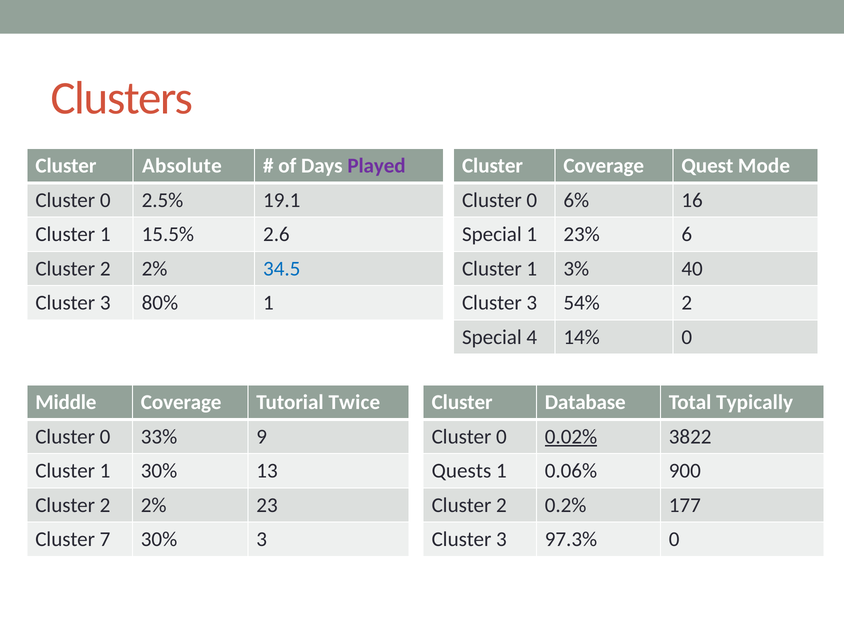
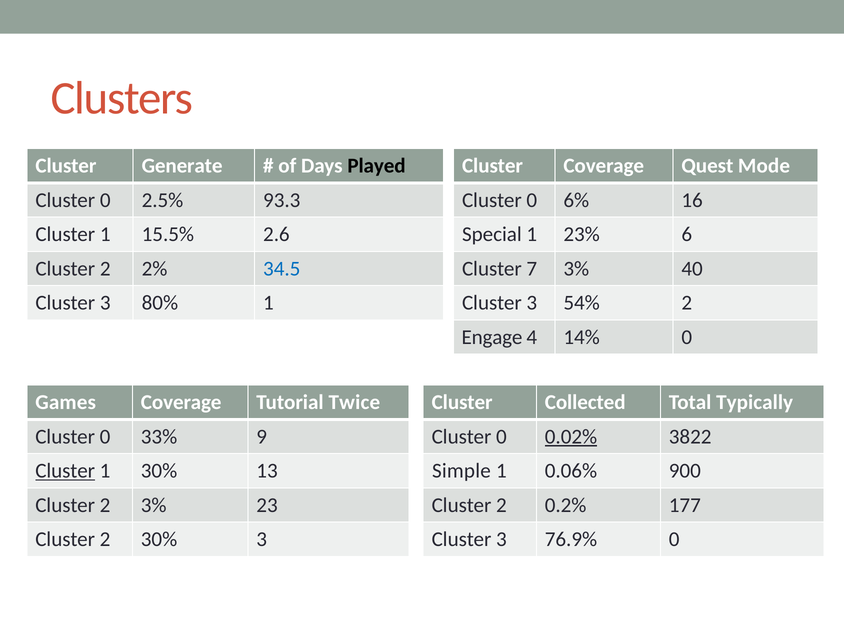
Absolute: Absolute -> Generate
Played colour: purple -> black
19.1: 19.1 -> 93.3
1 at (532, 269): 1 -> 7
Special at (492, 337): Special -> Engage
Middle: Middle -> Games
Database: Database -> Collected
Cluster at (65, 471) underline: none -> present
Quests: Quests -> Simple
2% at (154, 505): 2% -> 3%
7 at (105, 539): 7 -> 2
97.3%: 97.3% -> 76.9%
